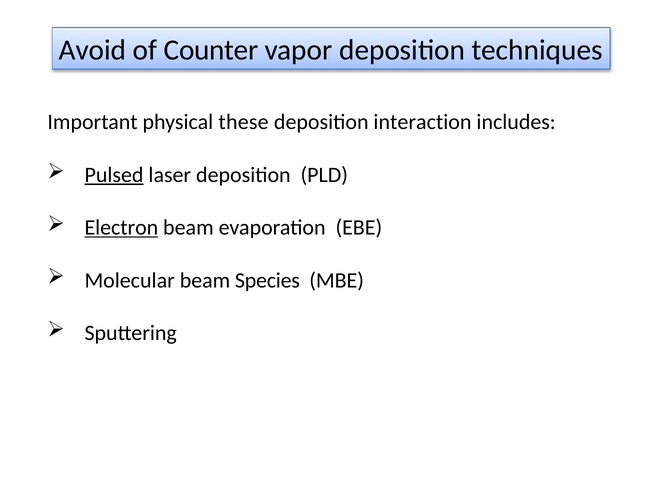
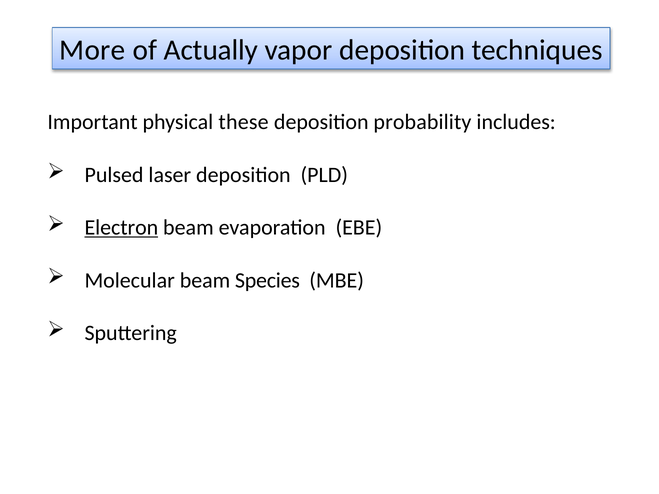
Avoid: Avoid -> More
Counter: Counter -> Actually
interaction: interaction -> probability
Pulsed underline: present -> none
